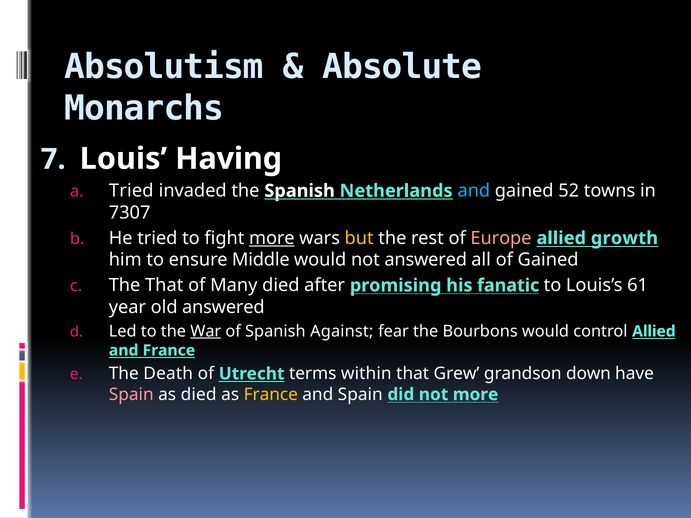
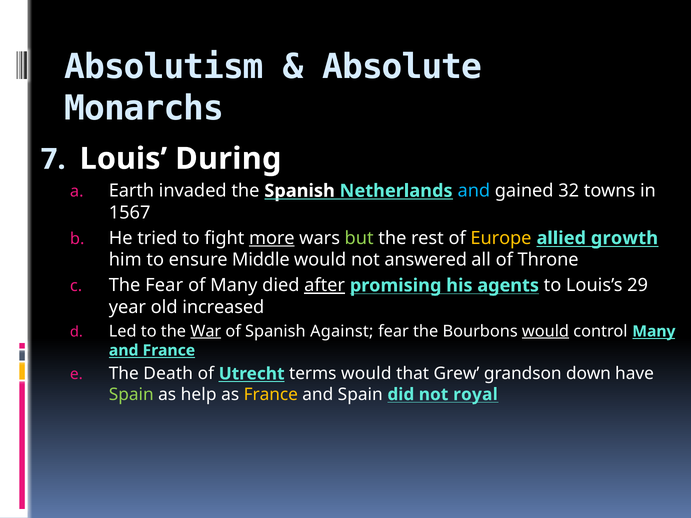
Having: Having -> During
Tried at (131, 191): Tried -> Earth
52: 52 -> 32
7307: 7307 -> 1567
but colour: yellow -> light green
Europe colour: pink -> yellow
of Gained: Gained -> Throne
The That: That -> Fear
after underline: none -> present
fanatic: fanatic -> agents
61: 61 -> 29
old answered: answered -> increased
would at (546, 331) underline: none -> present
control Allied: Allied -> Many
terms within: within -> would
Spain at (131, 395) colour: pink -> light green
as died: died -> help
not more: more -> royal
